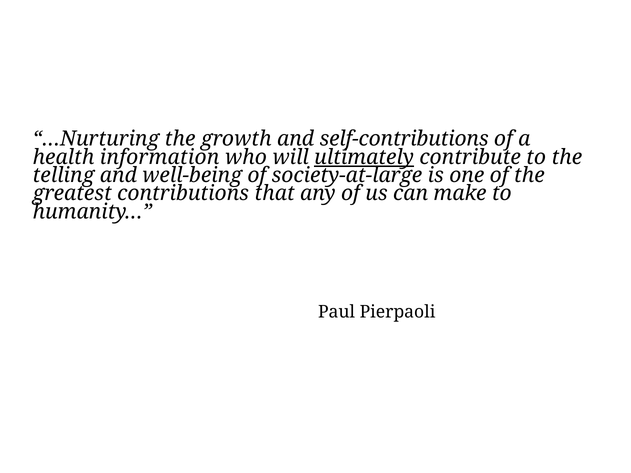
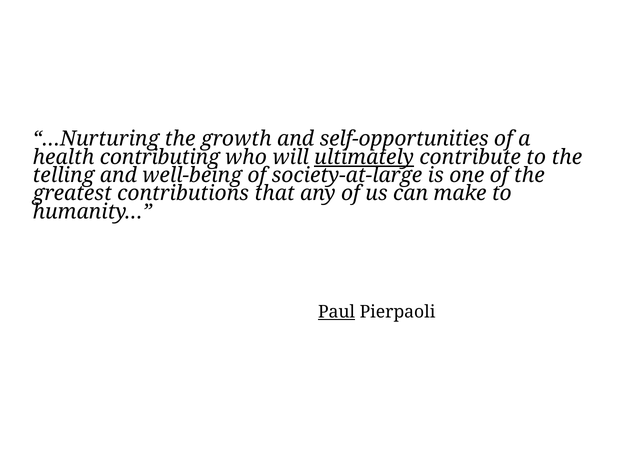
self-contributions: self-contributions -> self-opportunities
information: information -> contributing
Paul underline: none -> present
